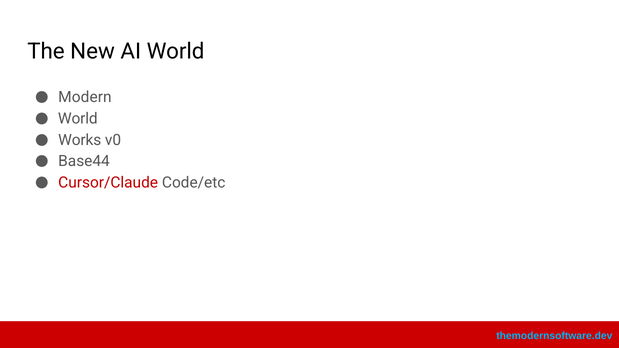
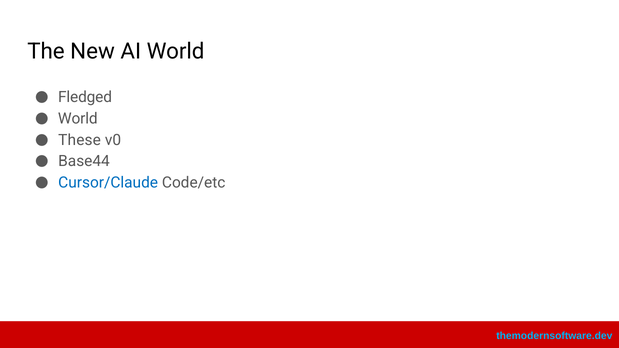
Modern: Modern -> Fledged
Works: Works -> These
Cursor/Claude colour: red -> blue
